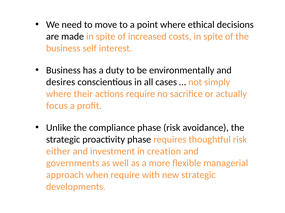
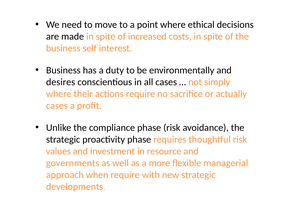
focus at (57, 106): focus -> cases
either: either -> values
creation: creation -> resource
